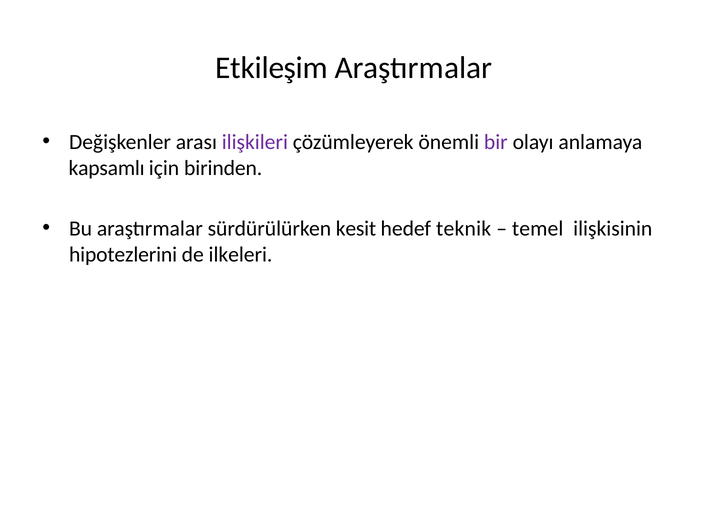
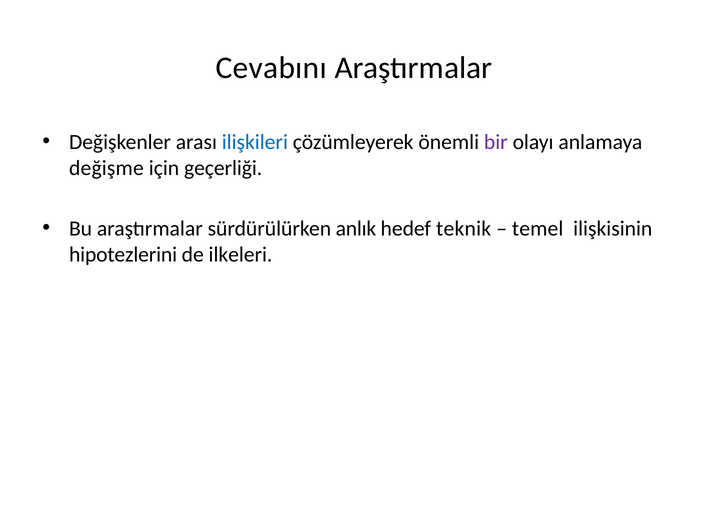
Etkileşim: Etkileşim -> Cevabını
ilişkileri colour: purple -> blue
kapsamlı: kapsamlı -> değişme
birinden: birinden -> geçerliği
kesit: kesit -> anlık
